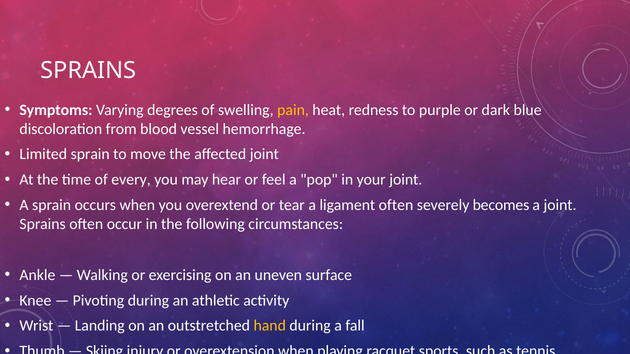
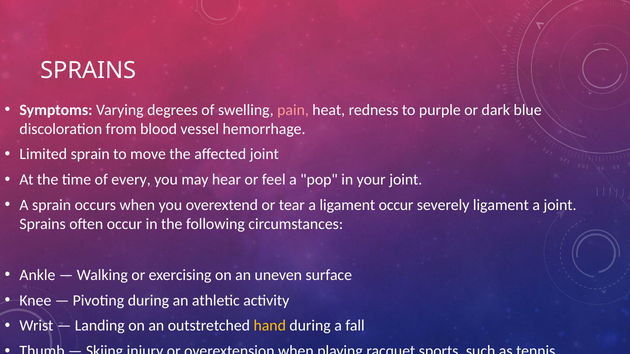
pain colour: yellow -> pink
ligament often: often -> occur
severely becomes: becomes -> ligament
